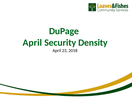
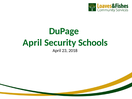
Density: Density -> Schools
